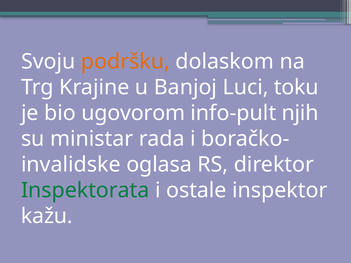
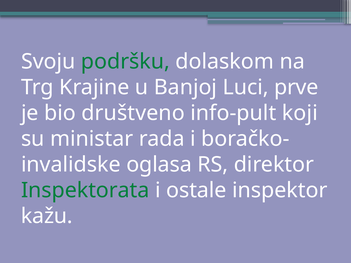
podršku colour: orange -> green
toku: toku -> prve
ugovorom: ugovorom -> društveno
njih: njih -> koji
